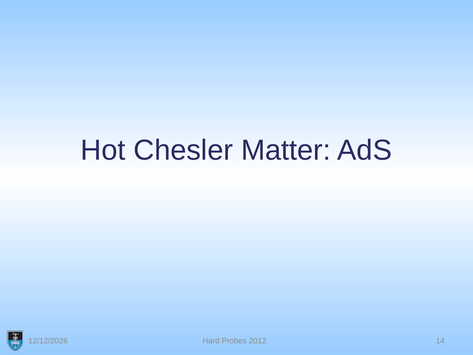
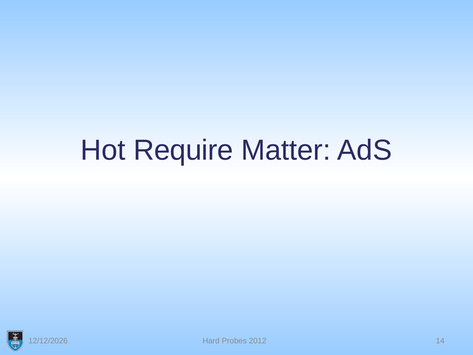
Chesler: Chesler -> Require
